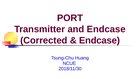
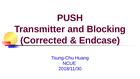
PORT: PORT -> PUSH
and Endcase: Endcase -> Blocking
